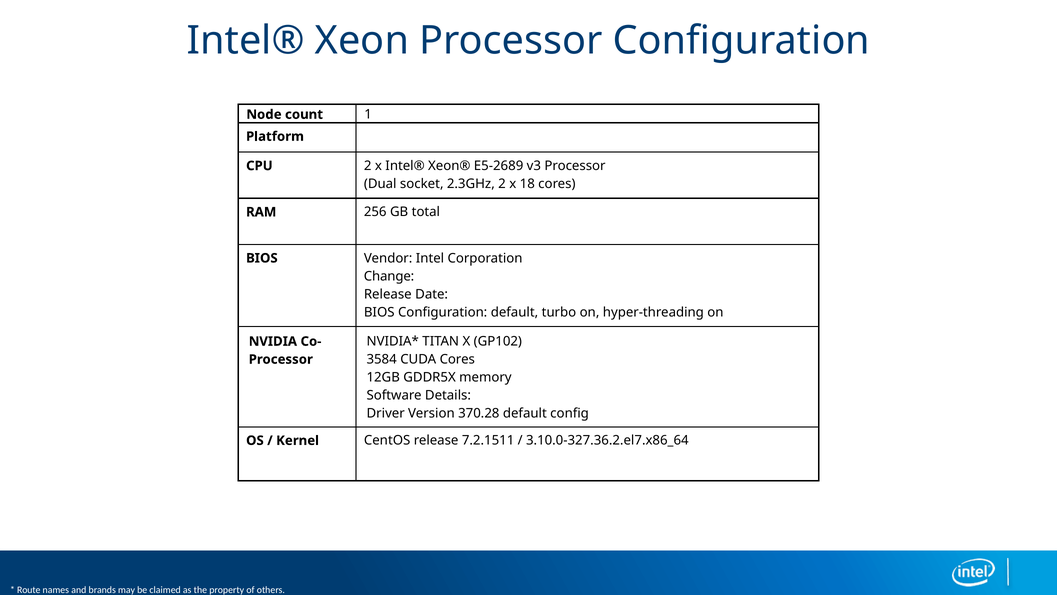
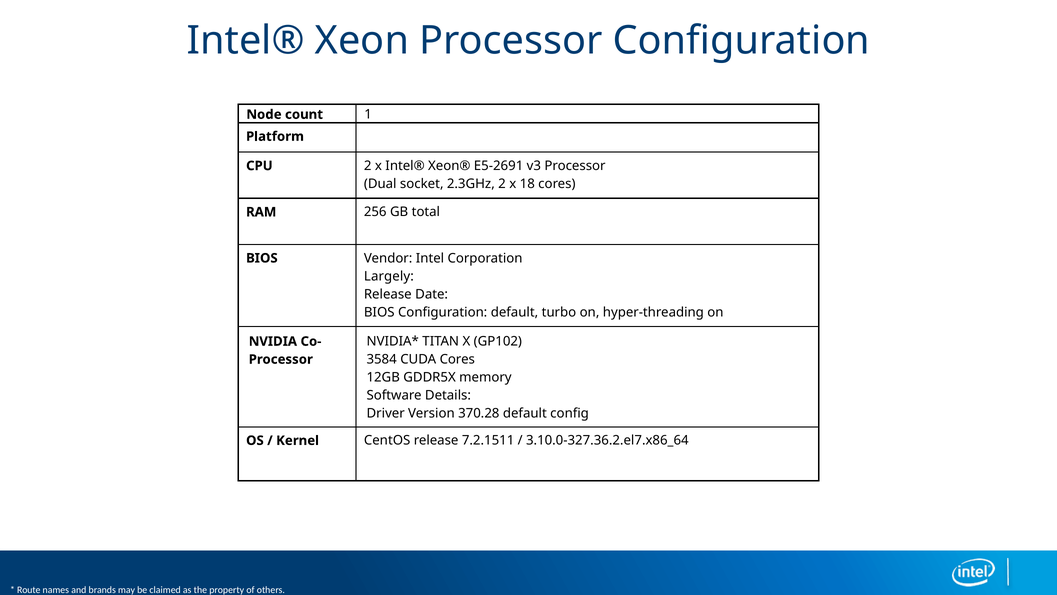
E5-2689: E5-2689 -> E5-2691
Change: Change -> Largely
